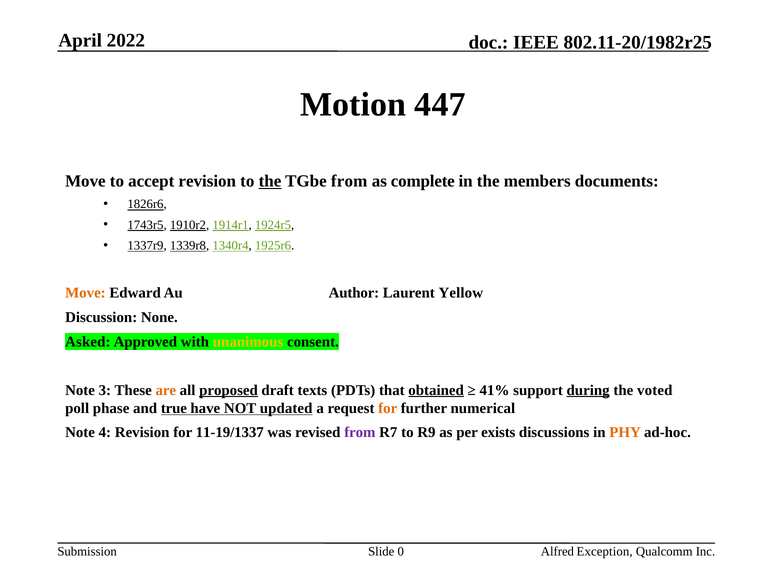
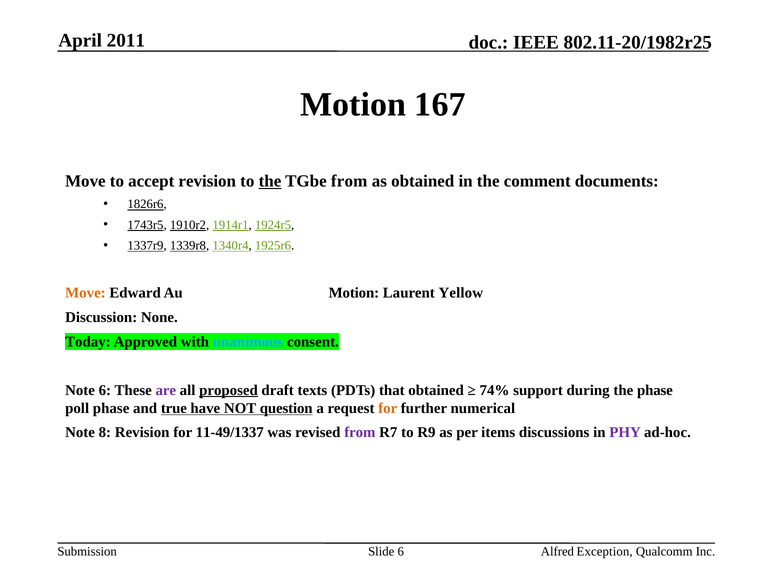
2022: 2022 -> 2011
447: 447 -> 167
as complete: complete -> obtained
members: members -> comment
Au Author: Author -> Motion
Asked: Asked -> Today
unanimous colour: yellow -> light blue
Note 3: 3 -> 6
are colour: orange -> purple
obtained at (436, 390) underline: present -> none
41%: 41% -> 74%
during underline: present -> none
the voted: voted -> phase
updated: updated -> question
4: 4 -> 8
11-19/1337: 11-19/1337 -> 11-49/1337
exists: exists -> items
PHY colour: orange -> purple
Slide 0: 0 -> 6
